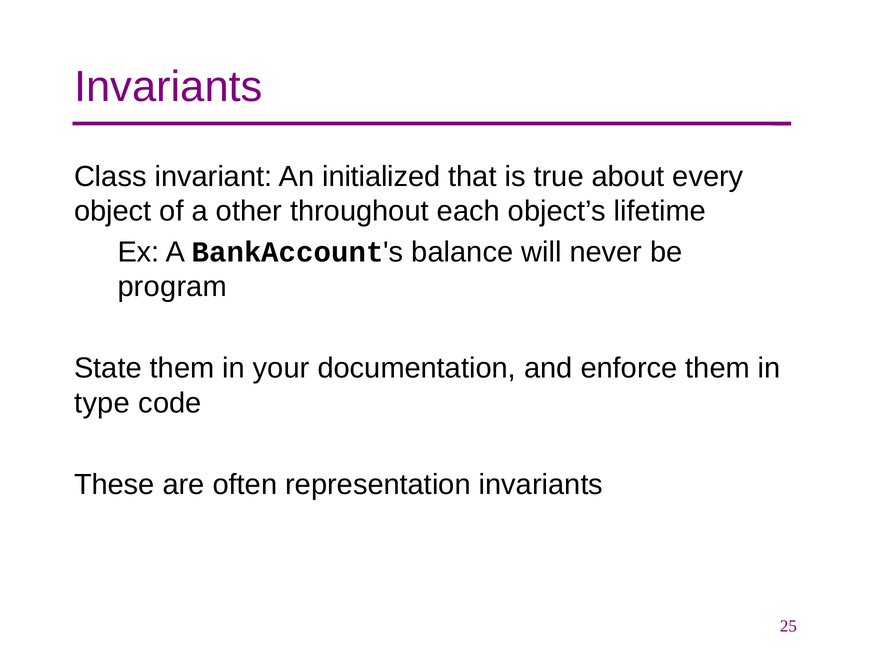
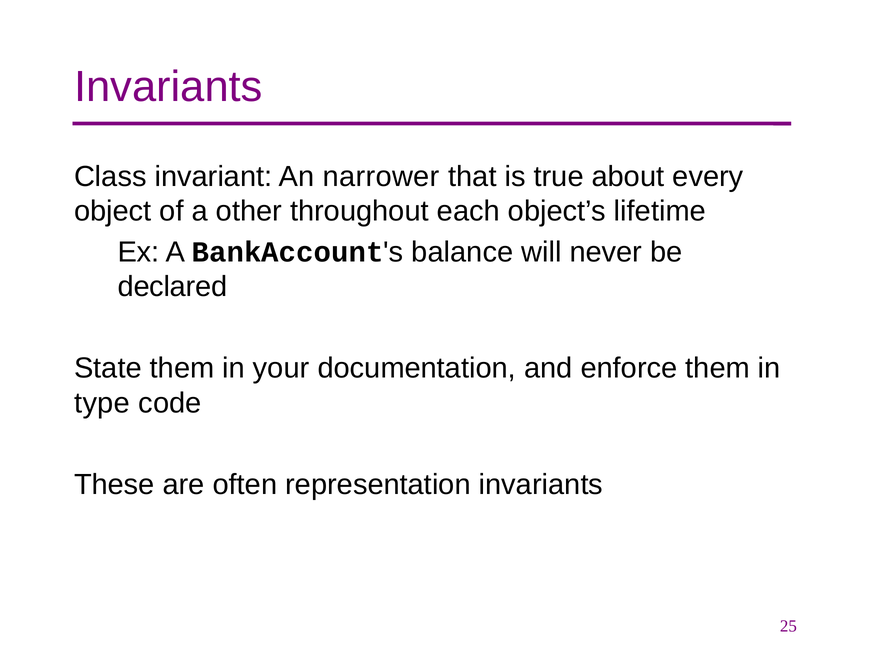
initialized: initialized -> narrower
program: program -> declared
